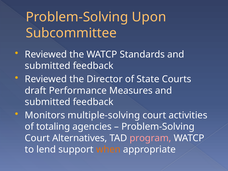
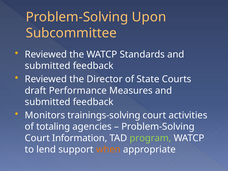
multiple-solving: multiple-solving -> trainings-solving
Alternatives: Alternatives -> Information
program colour: pink -> light green
